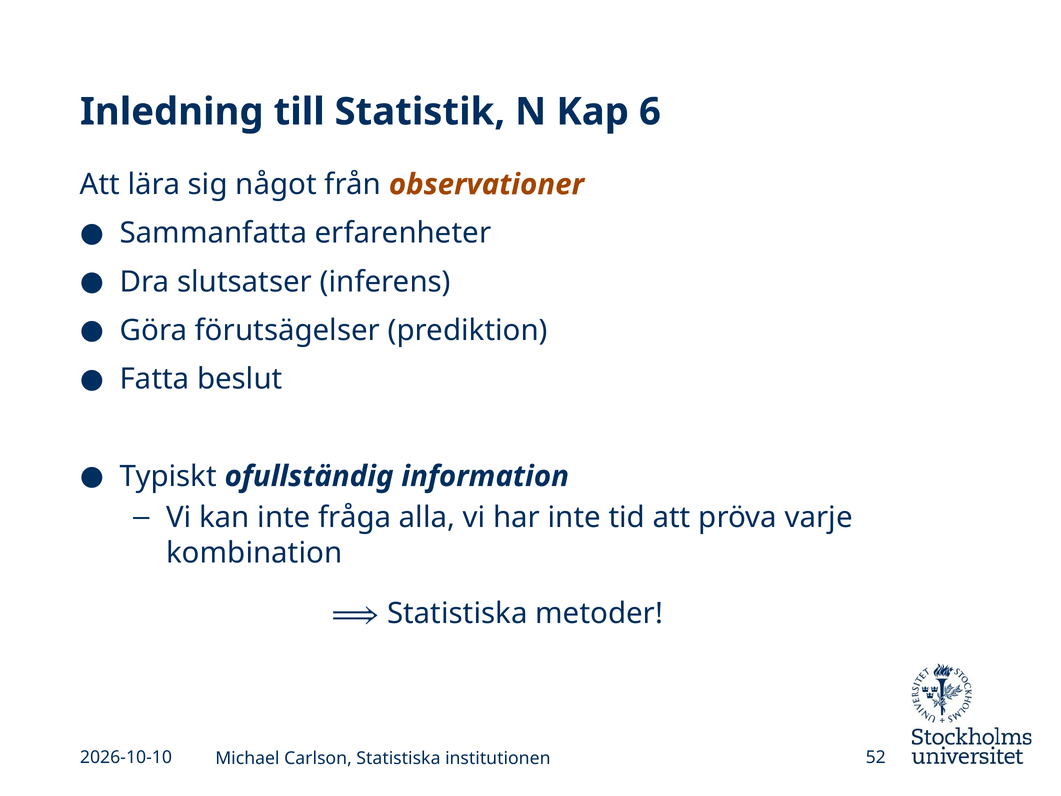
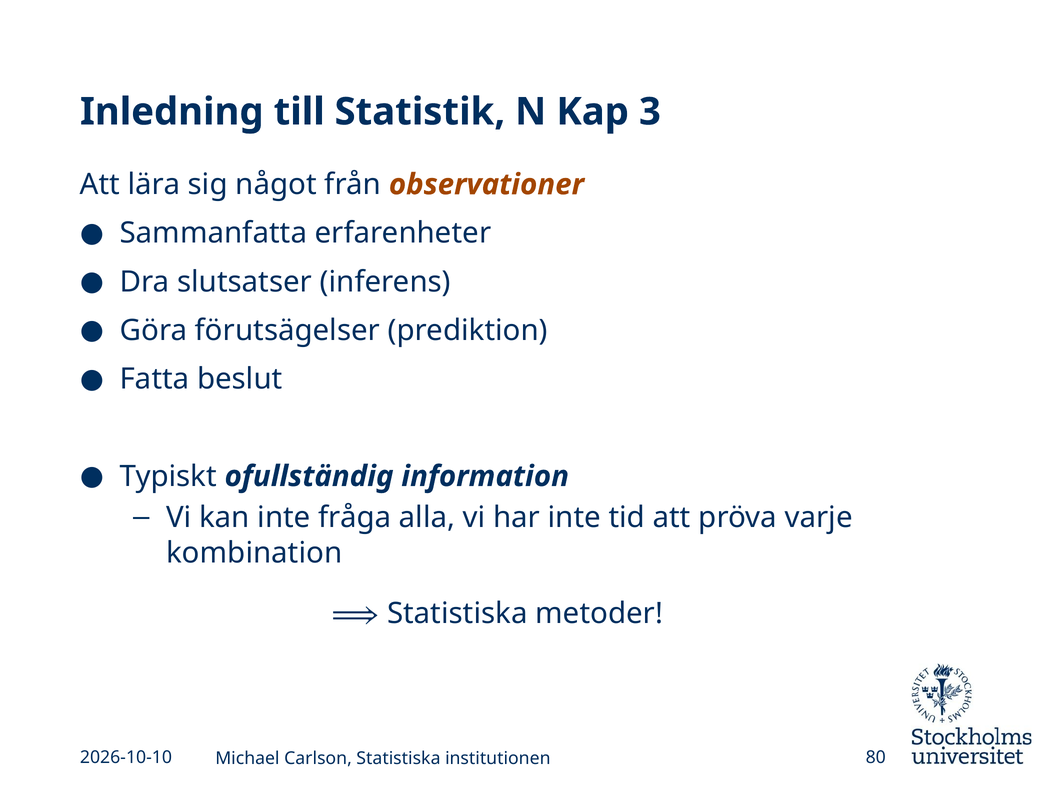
6: 6 -> 3
52: 52 -> 80
